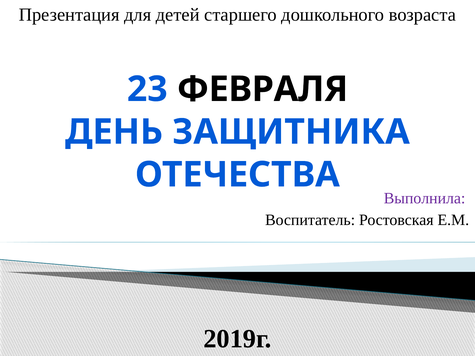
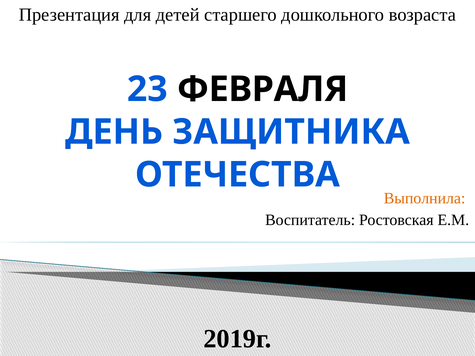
Выполнила colour: purple -> orange
